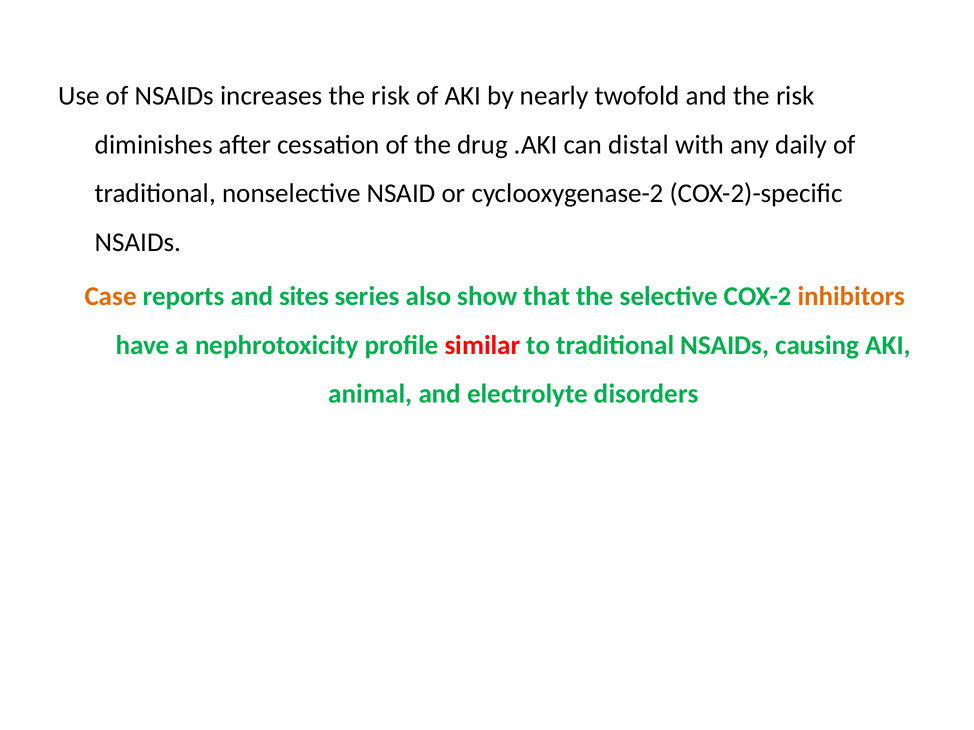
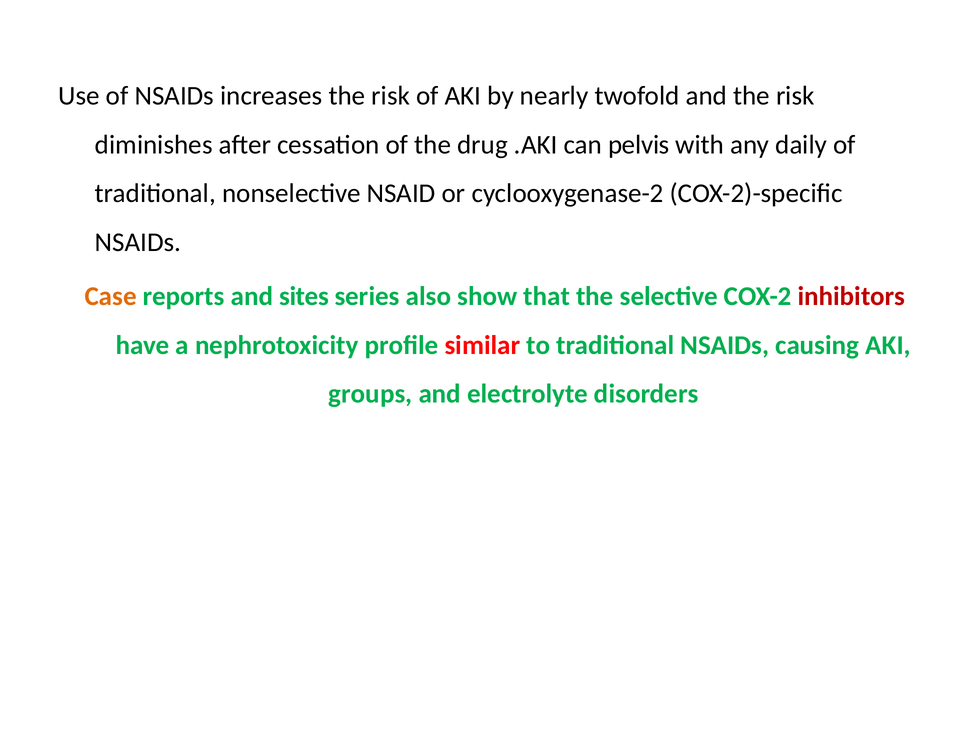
distal: distal -> pelvis
inhibitors colour: orange -> red
animal: animal -> groups
